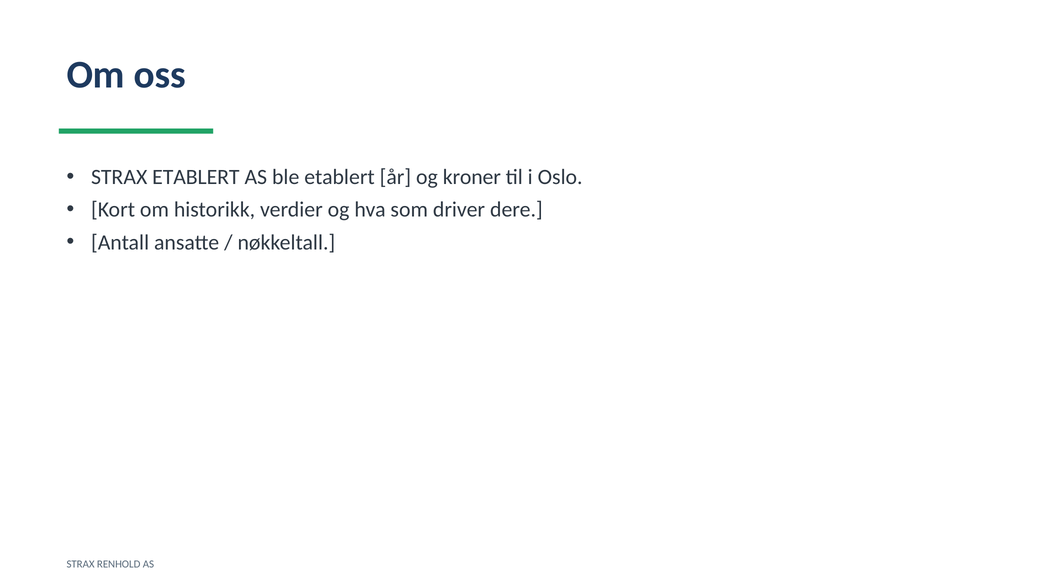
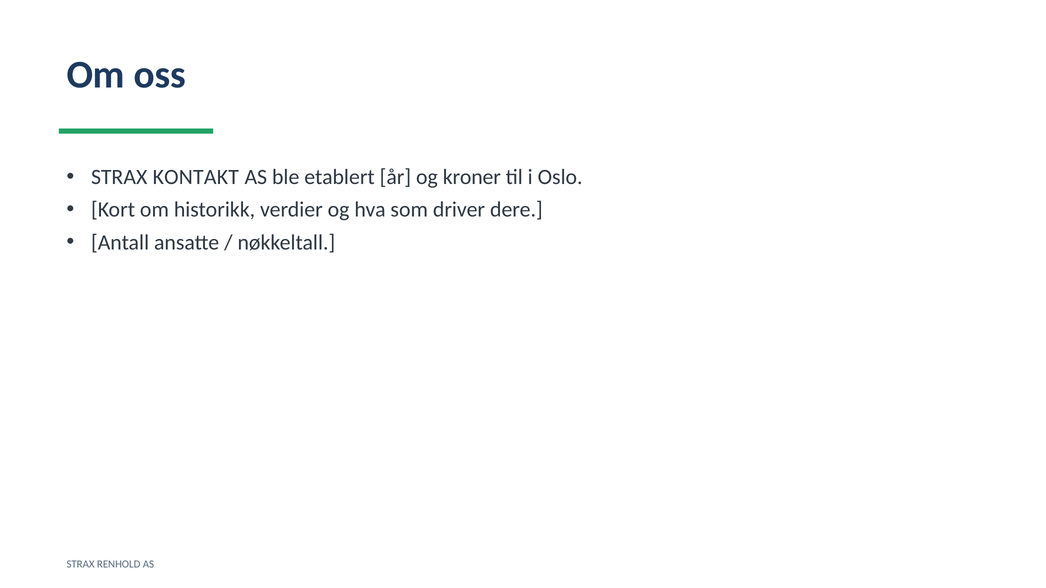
STRAX ETABLERT: ETABLERT -> KONTAKT
